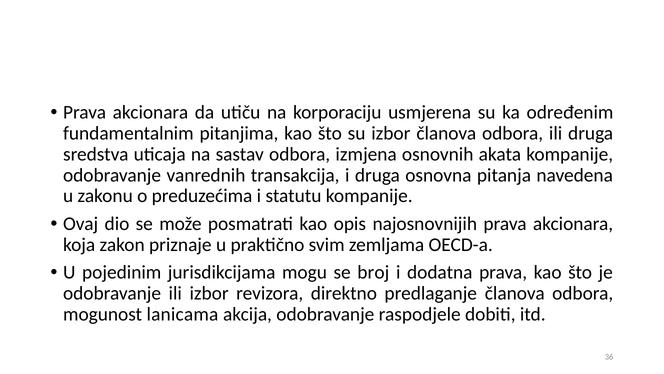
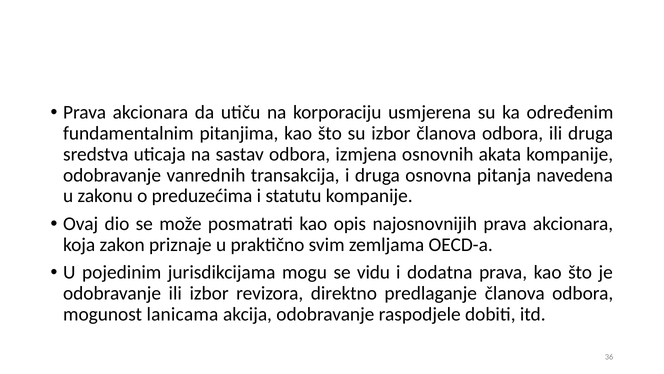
broj: broj -> vidu
